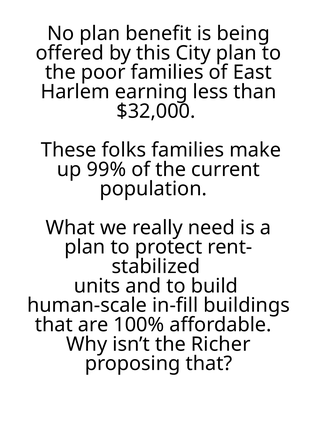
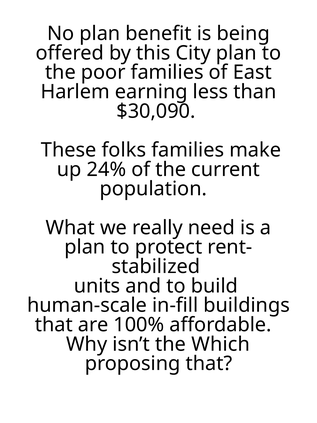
$32,000: $32,000 -> $30,090
99%: 99% -> 24%
Richer: Richer -> Which
